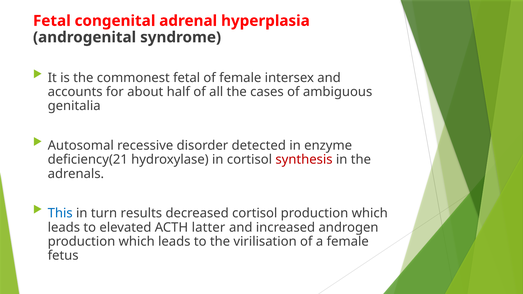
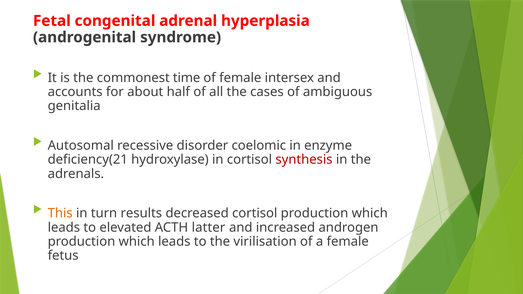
commonest fetal: fetal -> time
detected: detected -> coelomic
This colour: blue -> orange
